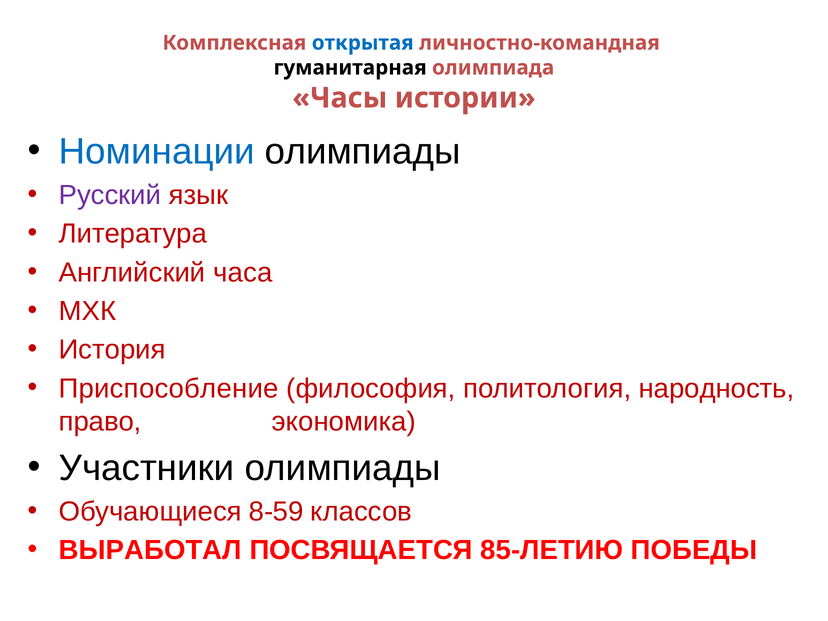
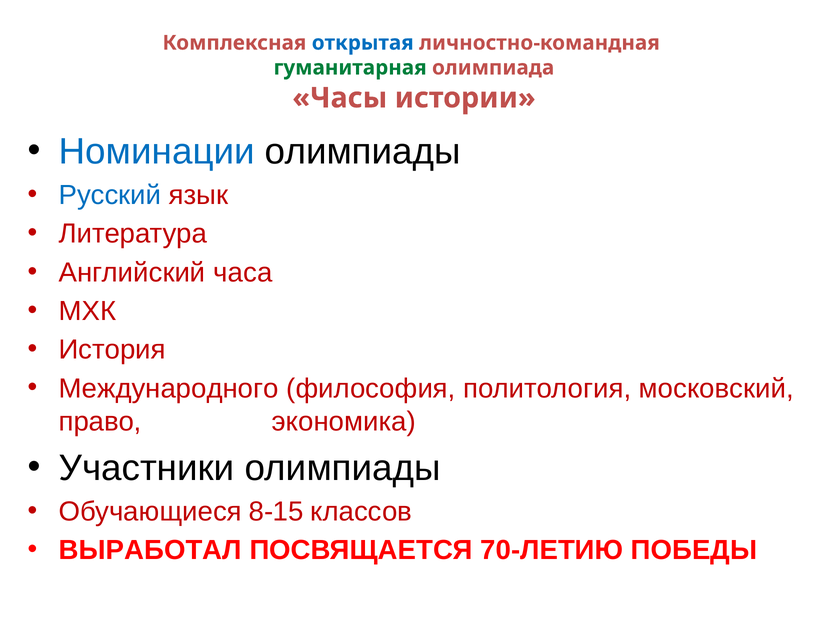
гуманитарная colour: black -> green
Русский colour: purple -> blue
Приспособление: Приспособление -> Международного
народность: народность -> московский
8-59: 8-59 -> 8-15
85-ЛЕТИЮ: 85-ЛЕТИЮ -> 70-ЛЕТИЮ
